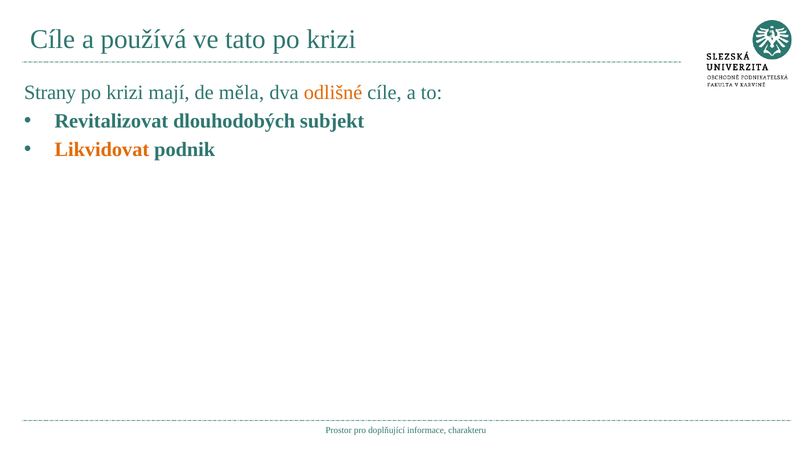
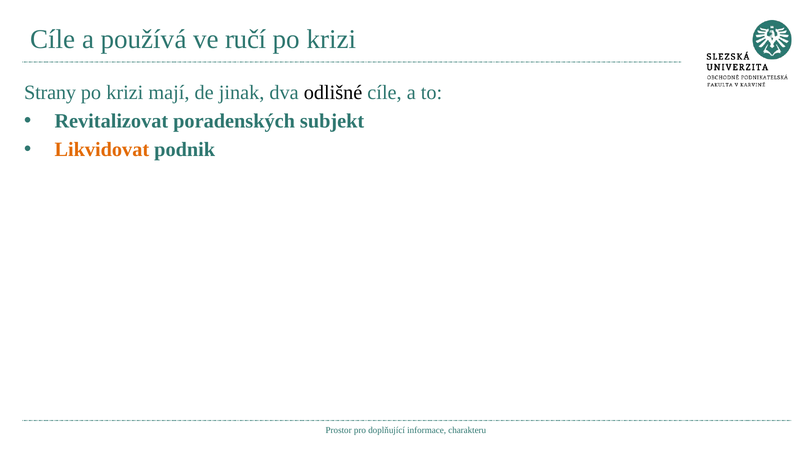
tato: tato -> ručí
měla: měla -> jinak
odlišné colour: orange -> black
dlouhodobých: dlouhodobých -> poradenských
